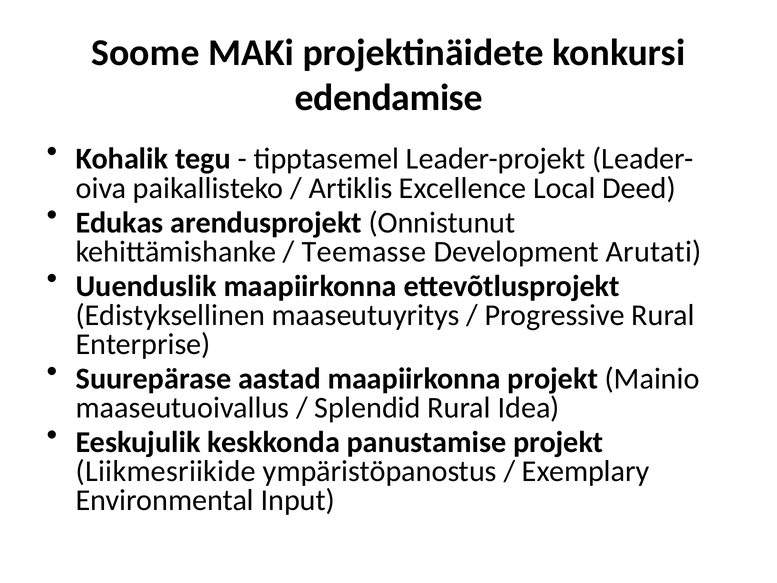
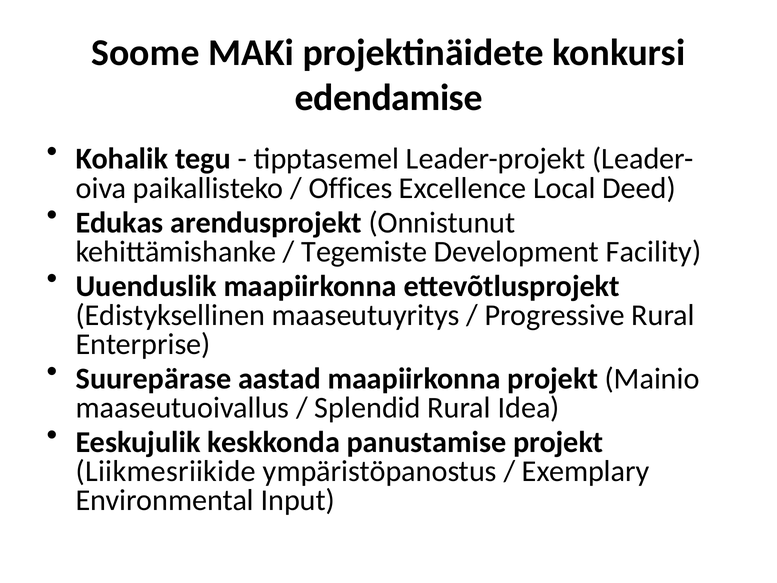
Artiklis: Artiklis -> Offices
Teemasse: Teemasse -> Tegemiste
Arutati: Arutati -> Facility
